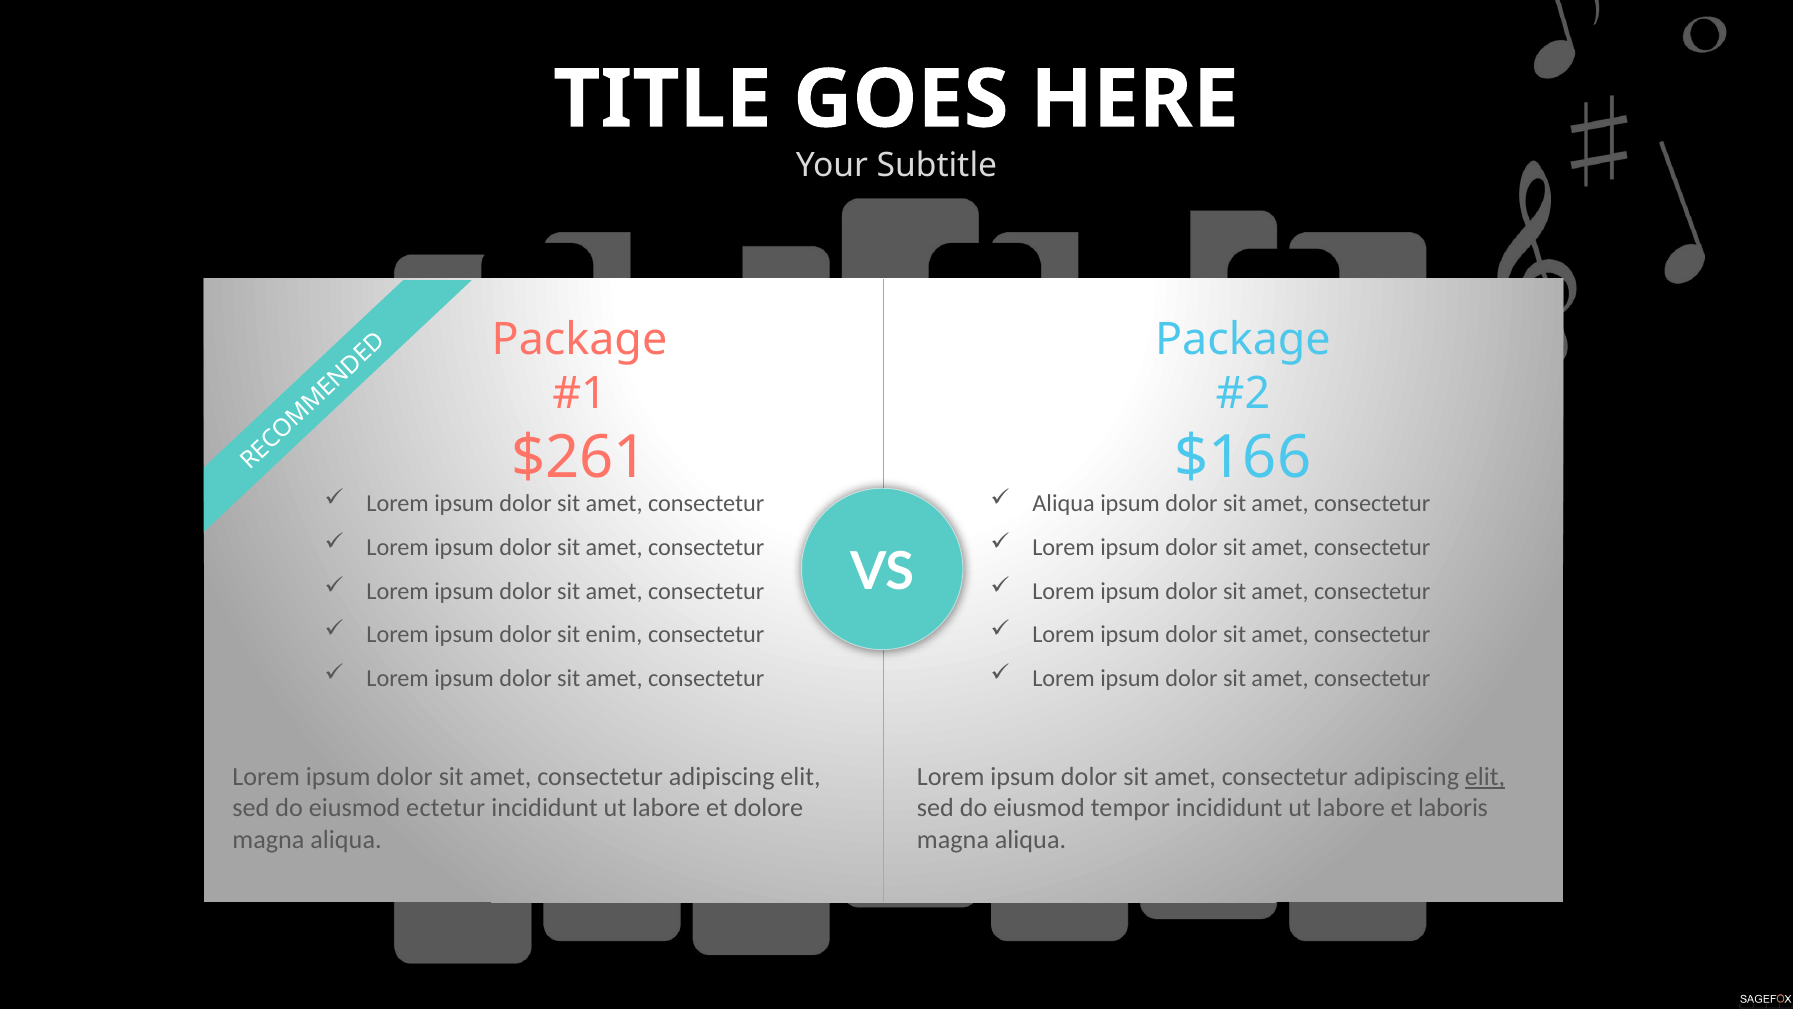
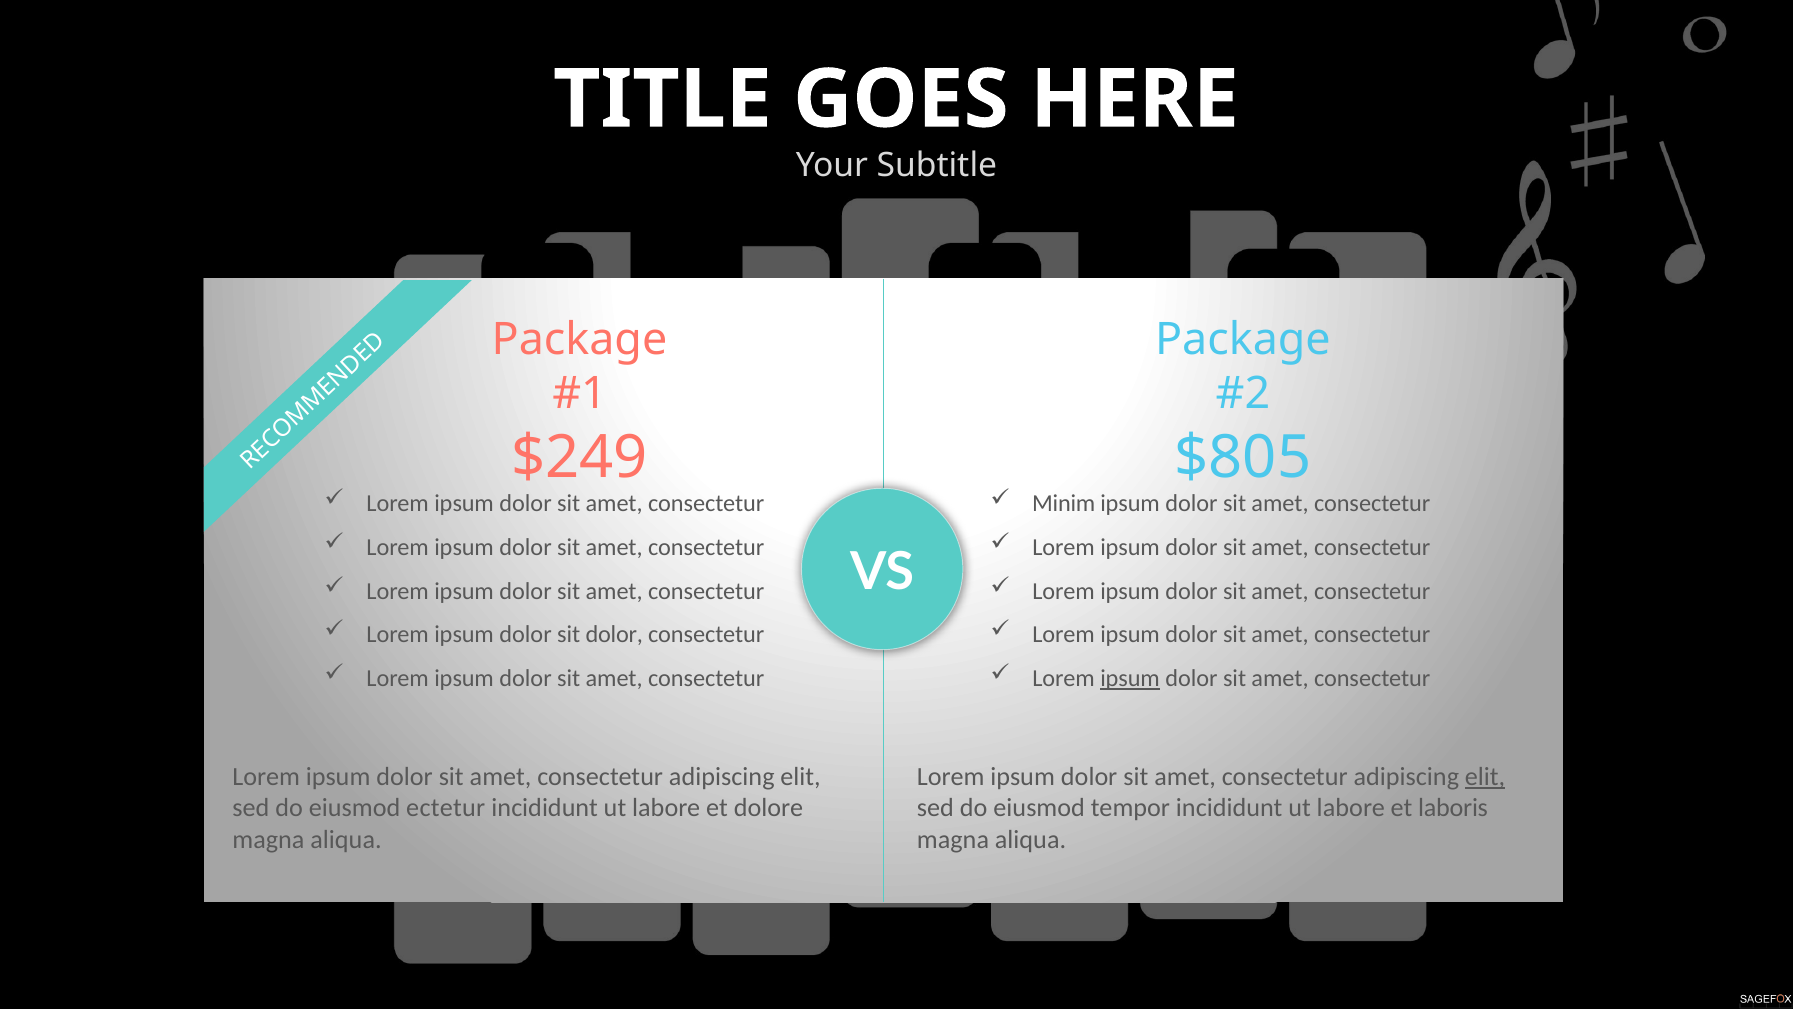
$261: $261 -> $249
$166: $166 -> $805
Aliqua at (1064, 503): Aliqua -> Minim
sit enim: enim -> dolor
ipsum at (1130, 678) underline: none -> present
